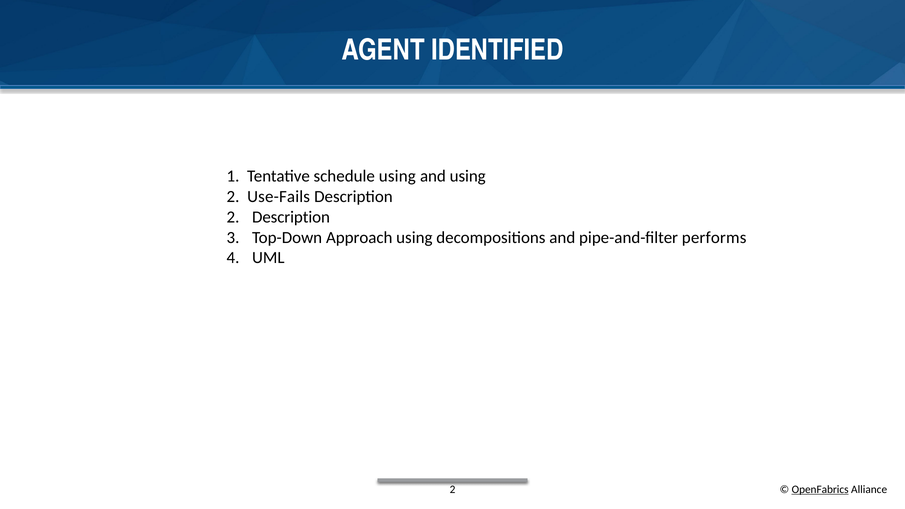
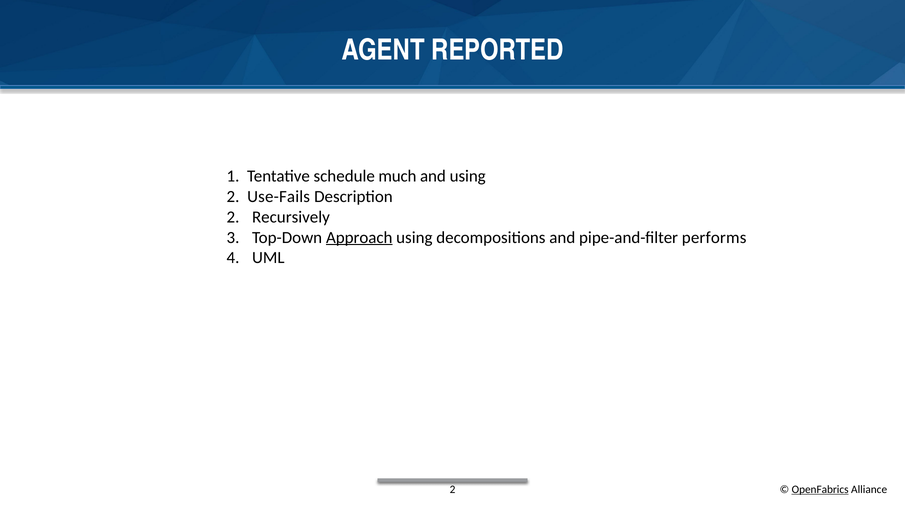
IDENTIFIED: IDENTIFIED -> REPORTED
schedule using: using -> much
2 Description: Description -> Recursively
Approach underline: none -> present
